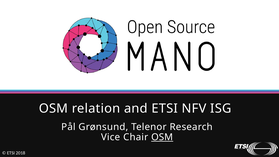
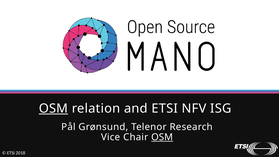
OSM at (53, 108) underline: none -> present
